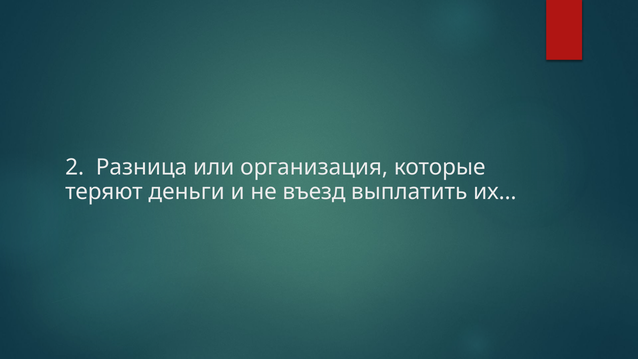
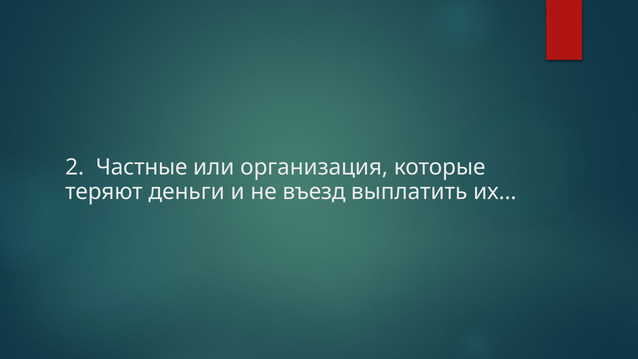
Разница: Разница -> Частные
